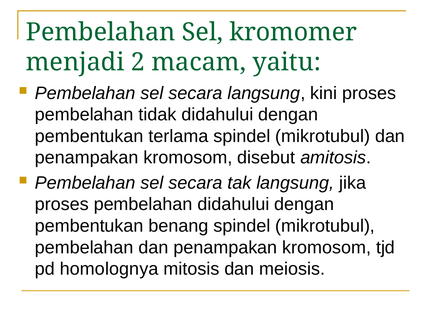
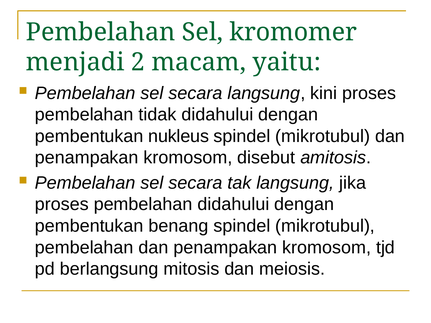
terlama: terlama -> nukleus
homolognya: homolognya -> berlangsung
